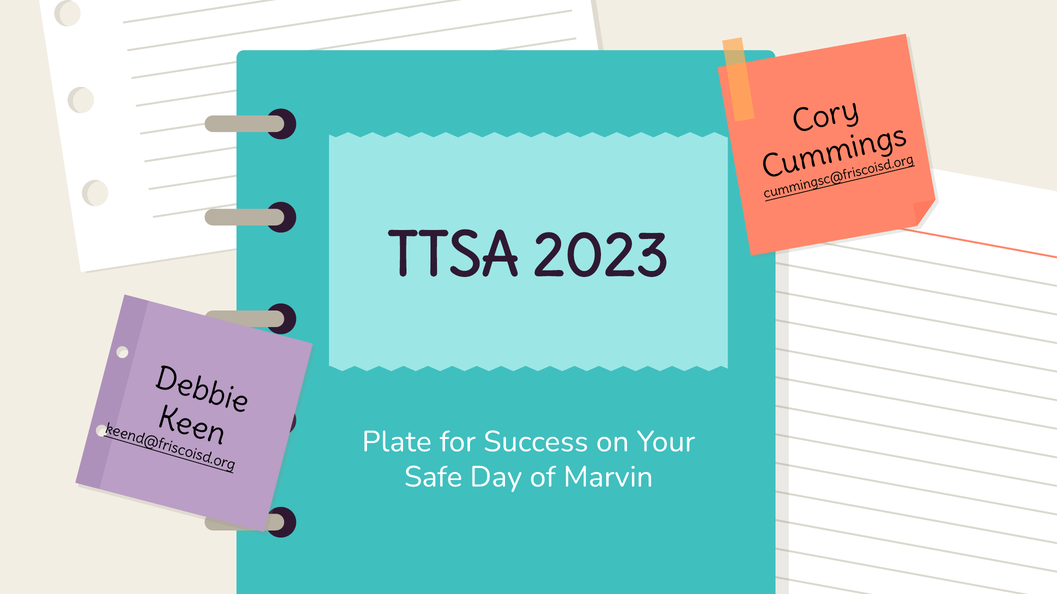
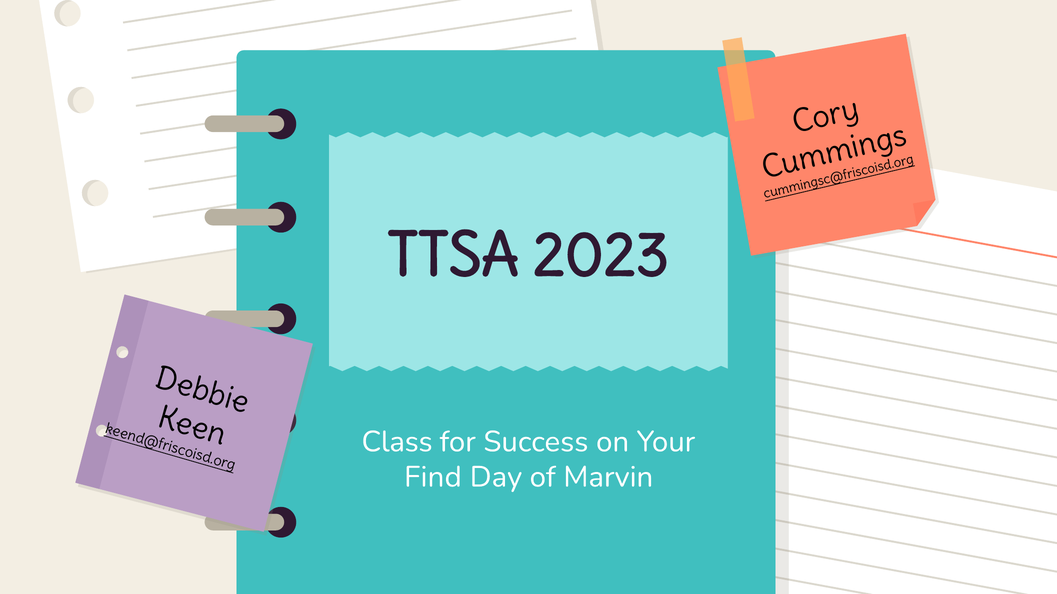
Plate: Plate -> Class
Safe: Safe -> Find
